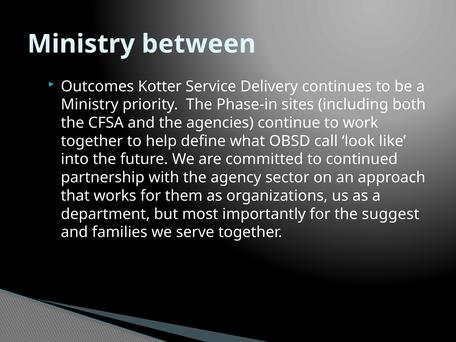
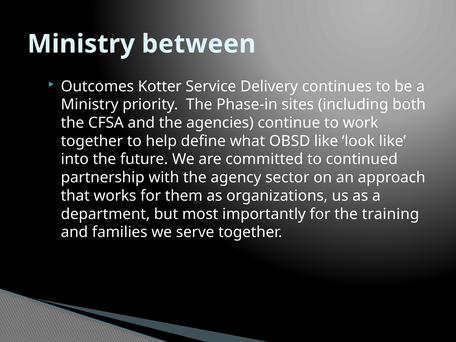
OBSD call: call -> like
suggest: suggest -> training
